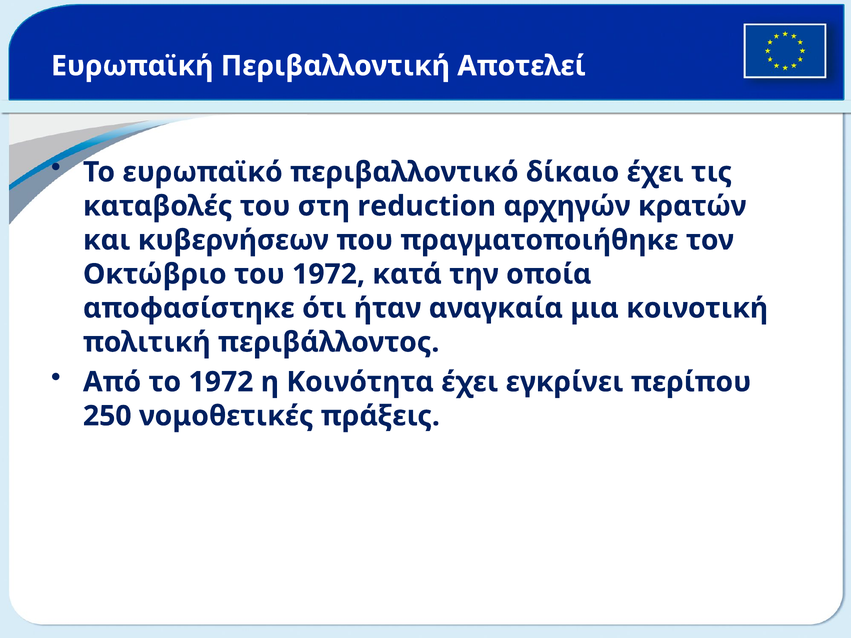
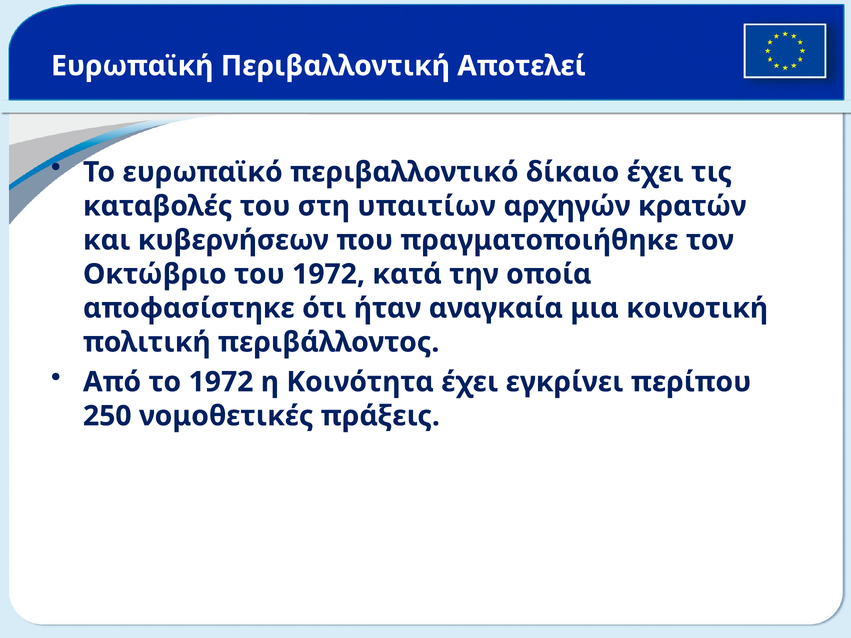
reduction: reduction -> υπαιτίων
